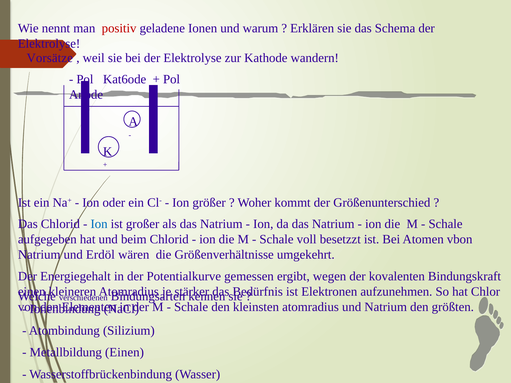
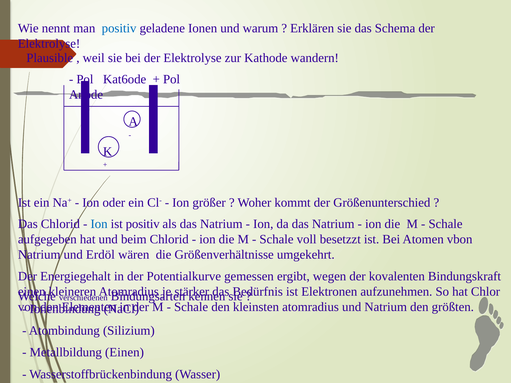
positiv at (119, 28) colour: red -> blue
Vorsätze: Vorsätze -> Plausible
ist großer: großer -> positiv
